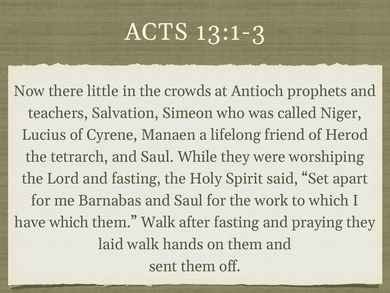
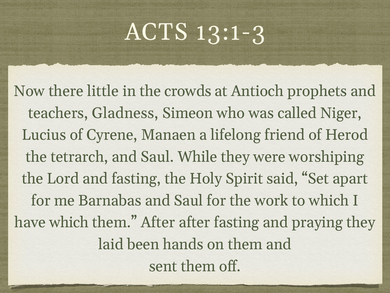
Salvation: Salvation -> Gladness
them Walk: Walk -> After
laid walk: walk -> been
